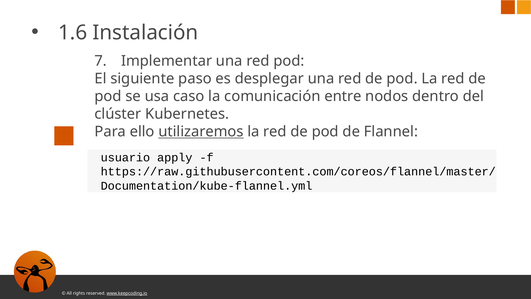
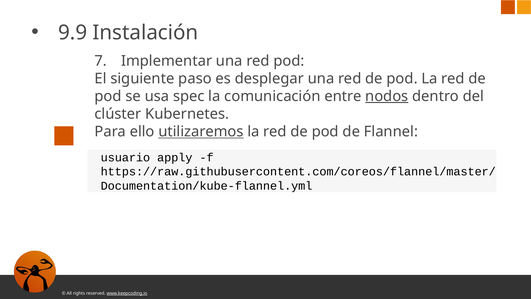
1.6: 1.6 -> 9.9
caso: caso -> spec
nodos underline: none -> present
